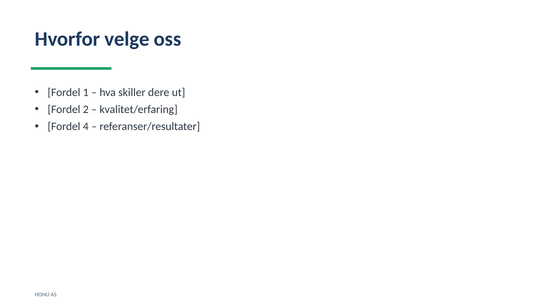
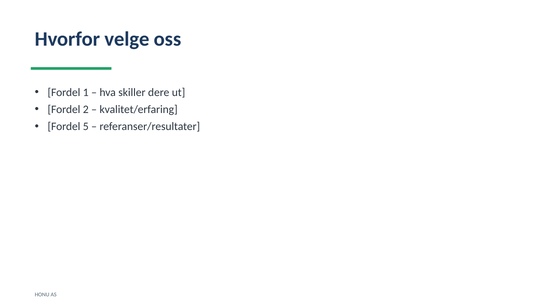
4: 4 -> 5
